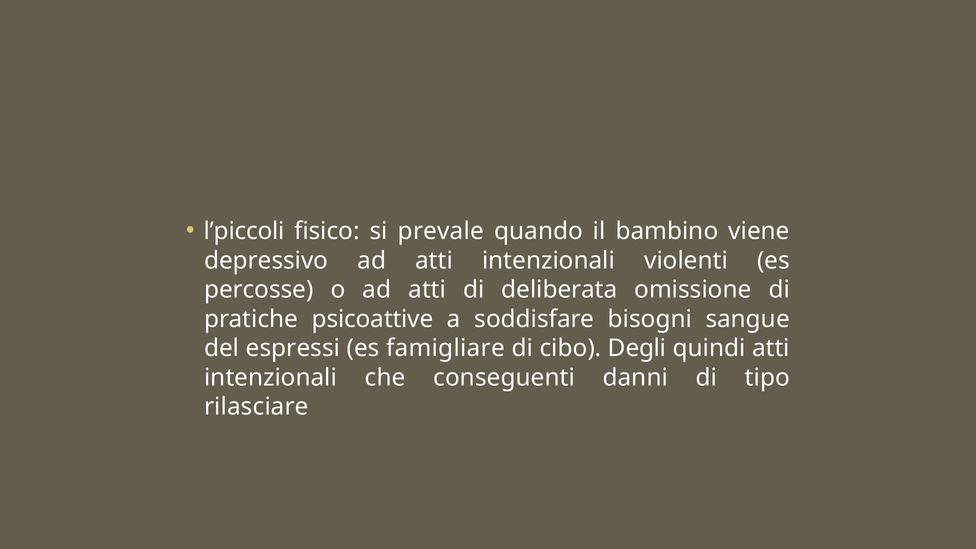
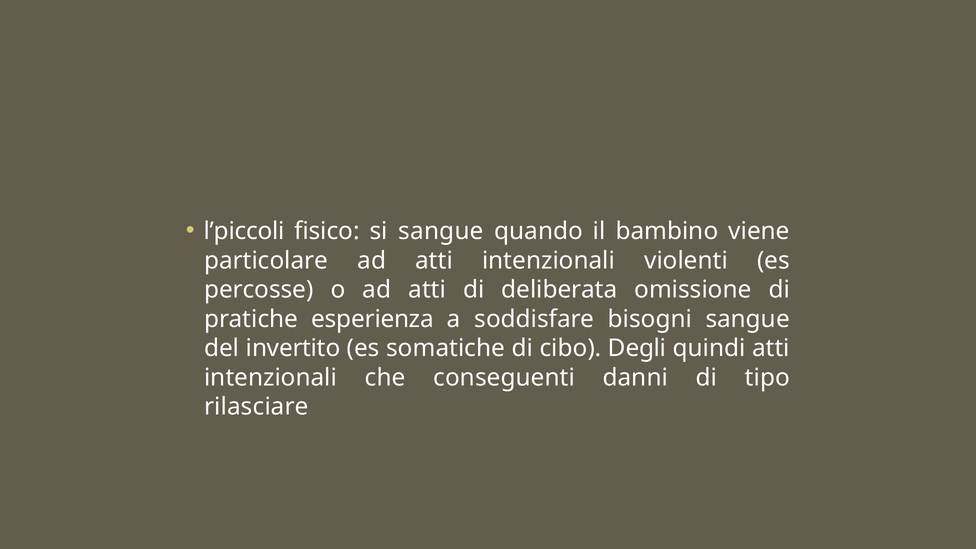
si prevale: prevale -> sangue
depressivo: depressivo -> particolare
psicoattive: psicoattive -> esperienza
espressi: espressi -> invertito
famigliare: famigliare -> somatiche
